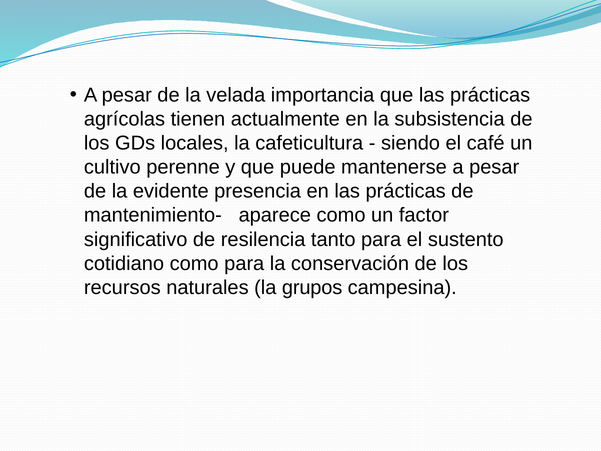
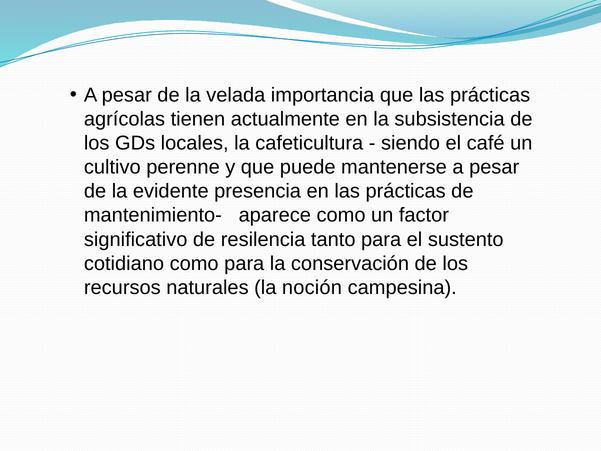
grupos: grupos -> noción
